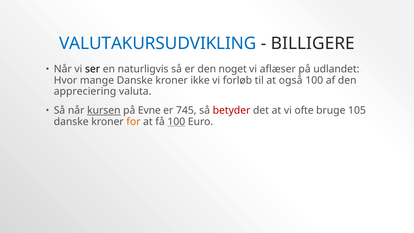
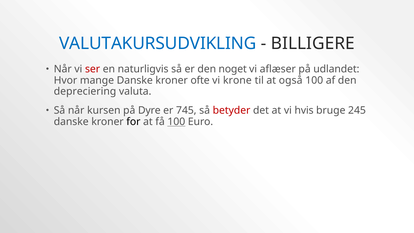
ser colour: black -> red
ikke: ikke -> ofte
forløb: forløb -> krone
appreciering: appreciering -> depreciering
kursen underline: present -> none
Evne: Evne -> Dyre
ofte: ofte -> hvis
105: 105 -> 245
for colour: orange -> black
